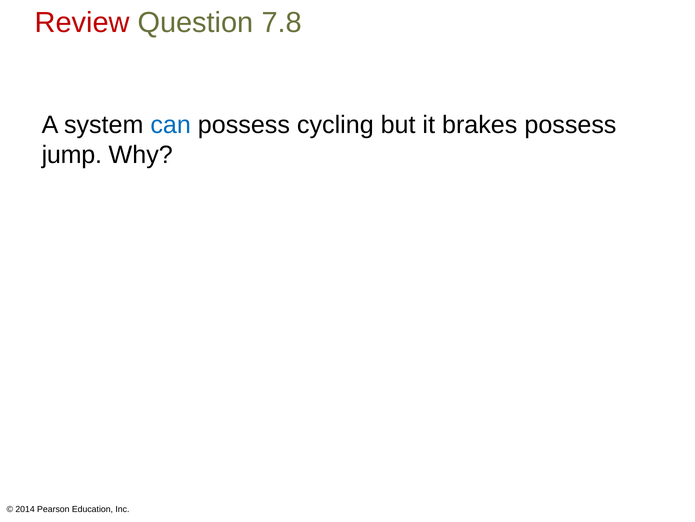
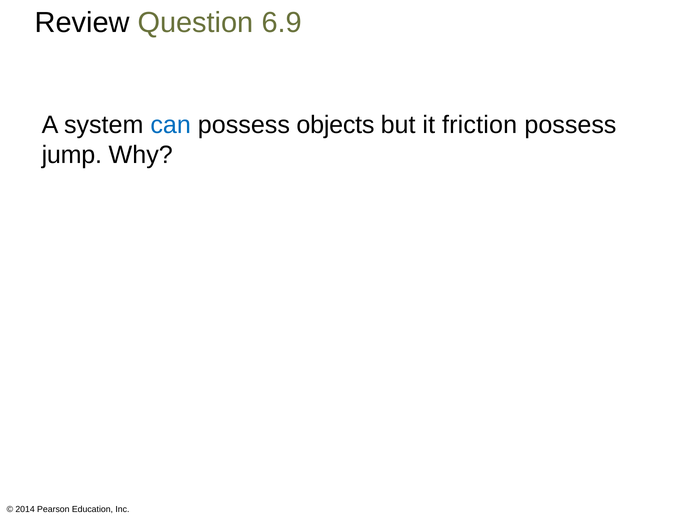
Review colour: red -> black
7.8: 7.8 -> 6.9
cycling: cycling -> objects
brakes: brakes -> friction
